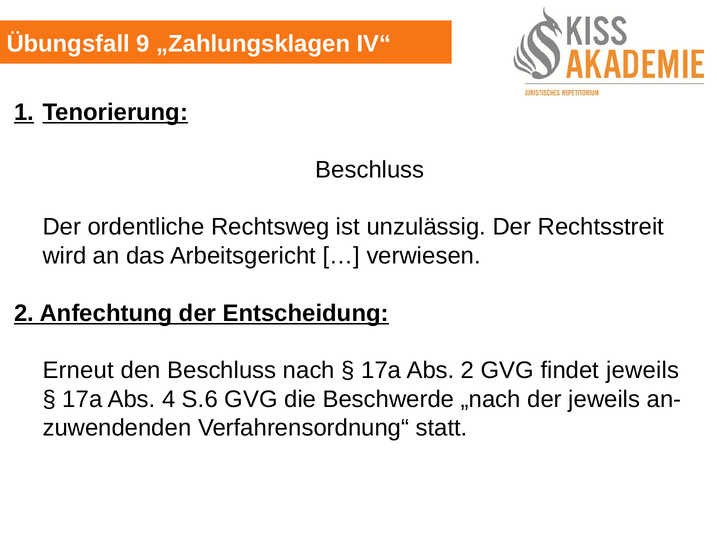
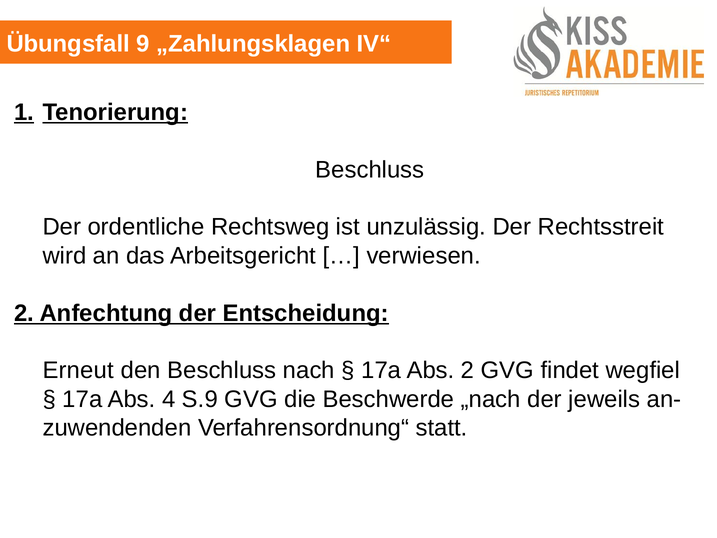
findet jeweils: jeweils -> wegfiel
S.6: S.6 -> S.9
